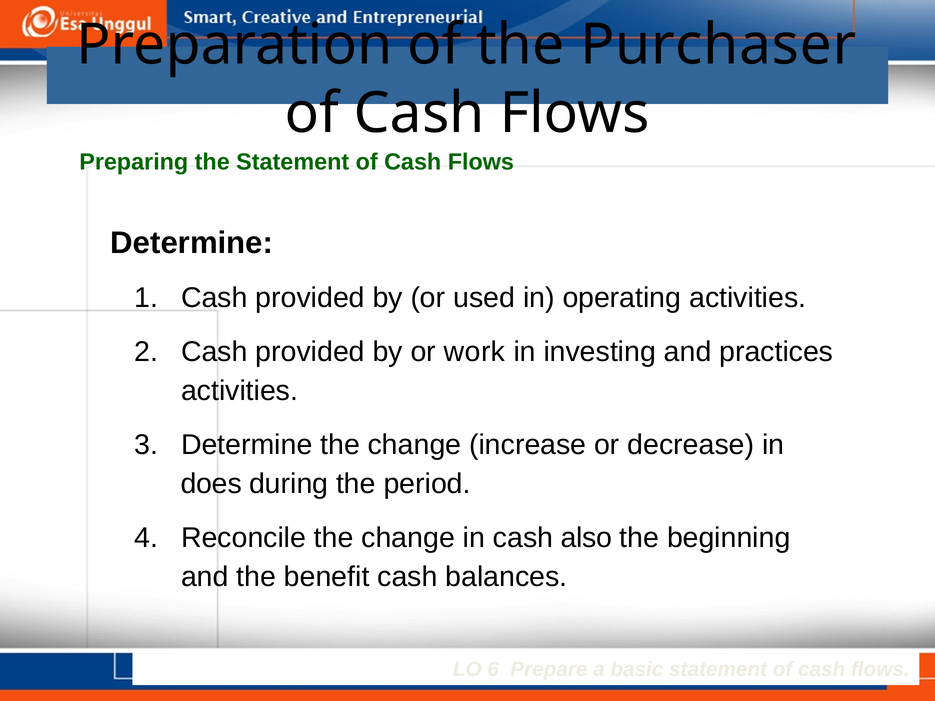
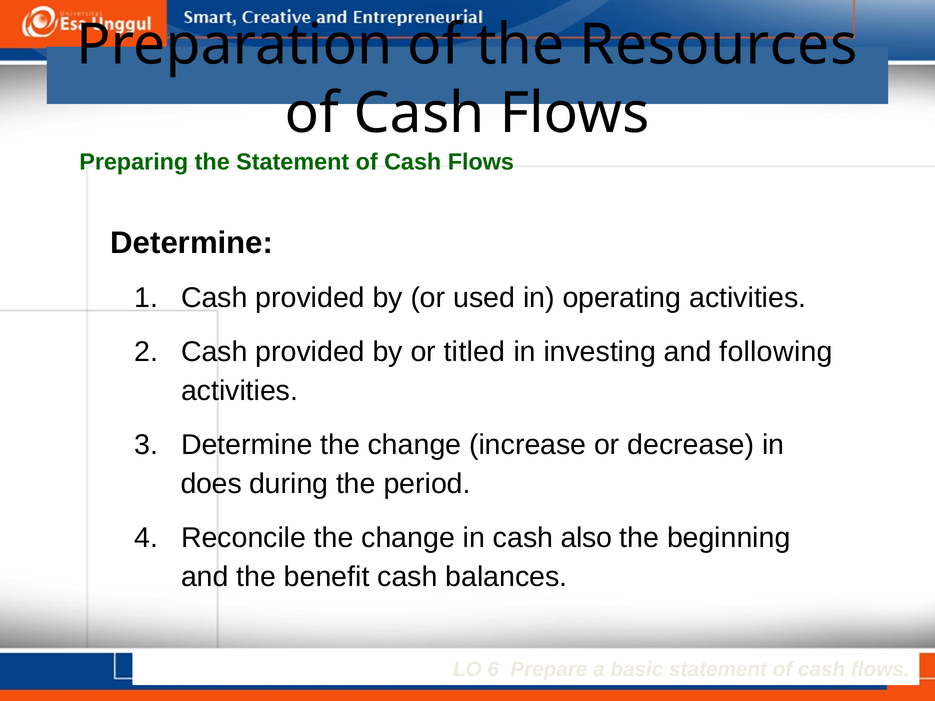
Purchaser: Purchaser -> Resources
work: work -> titled
practices: practices -> following
